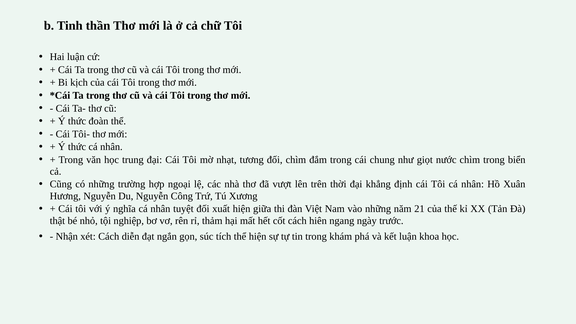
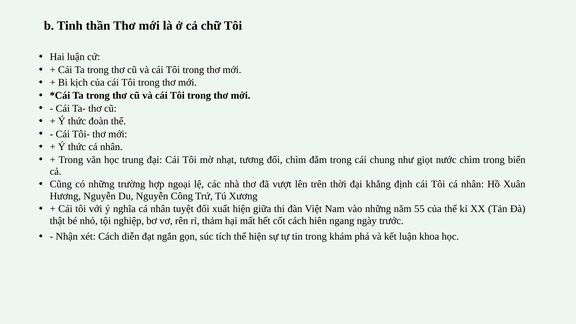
21: 21 -> 55
